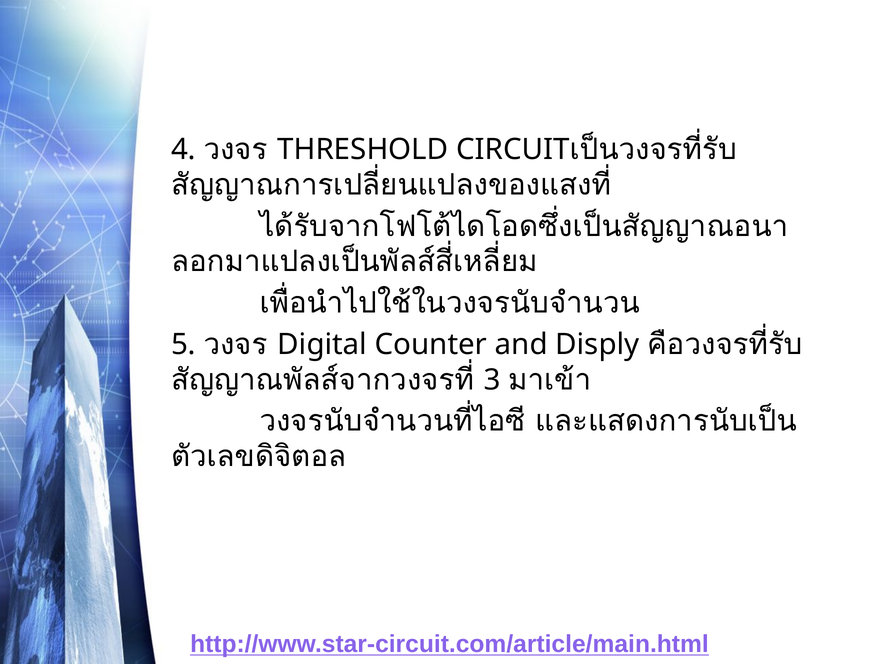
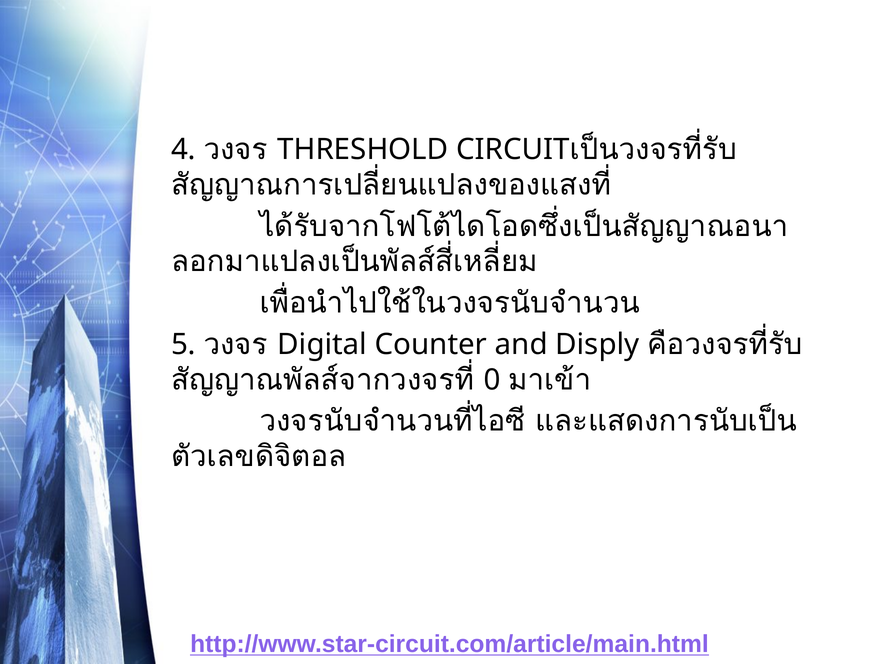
3: 3 -> 0
